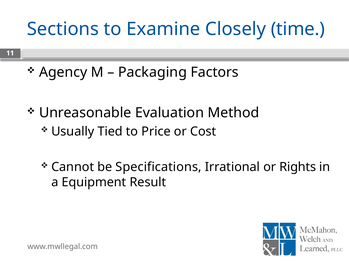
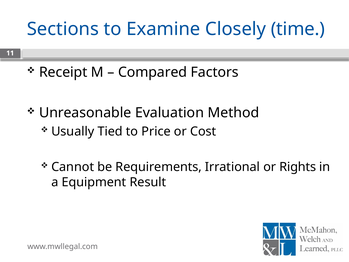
Agency: Agency -> Receipt
Packaging: Packaging -> Compared
Specifications: Specifications -> Requirements
